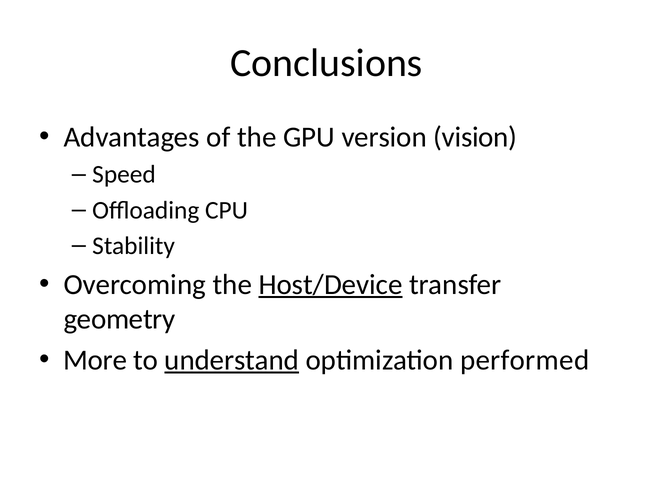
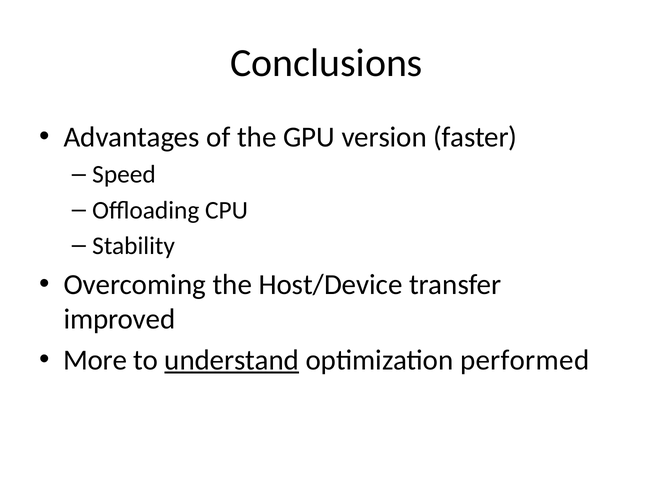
vision: vision -> faster
Host/Device underline: present -> none
geometry: geometry -> improved
